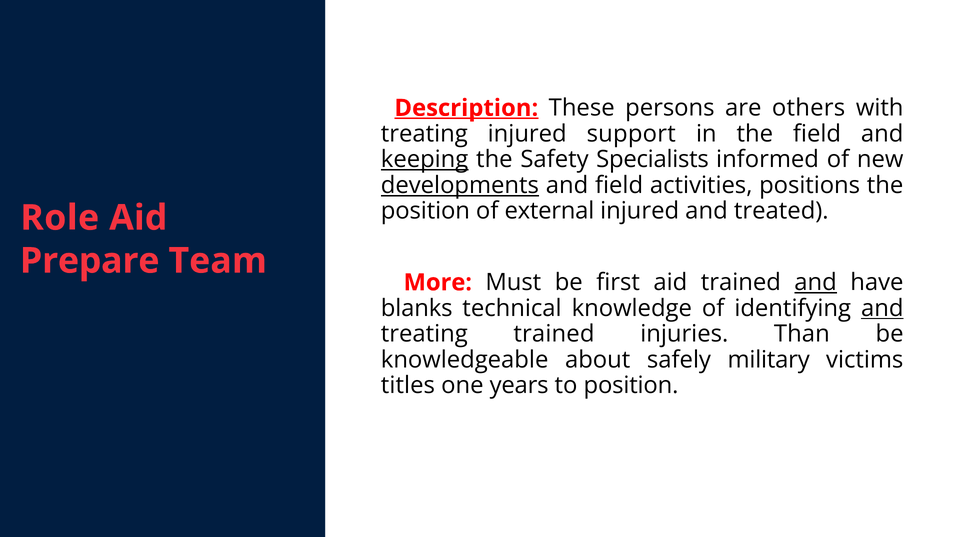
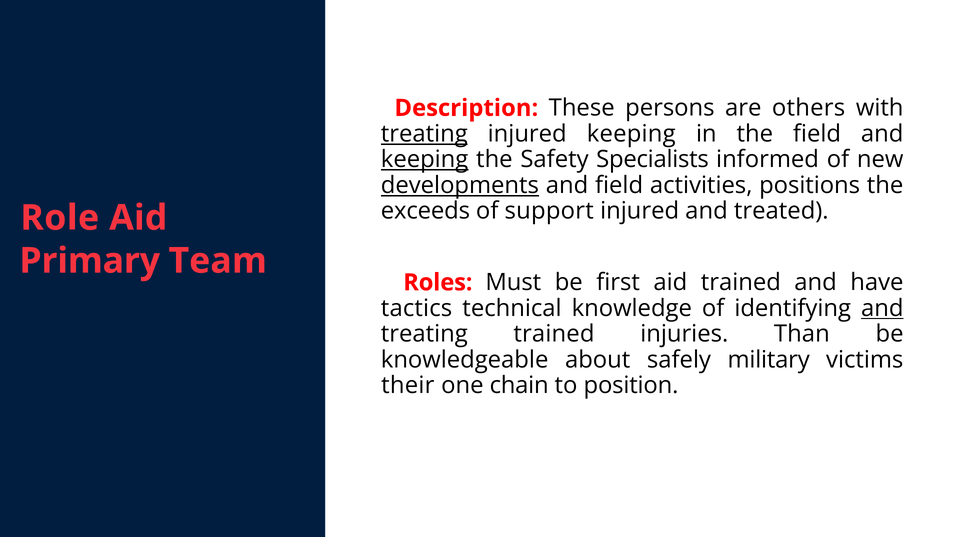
Description underline: present -> none
treating at (424, 134) underline: none -> present
injured support: support -> keeping
position at (425, 211): position -> exceeds
external: external -> support
Prepare: Prepare -> Primary
More: More -> Roles
and at (816, 282) underline: present -> none
blanks: blanks -> tactics
titles: titles -> their
years: years -> chain
